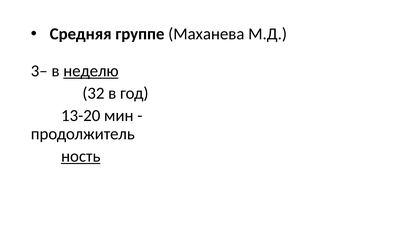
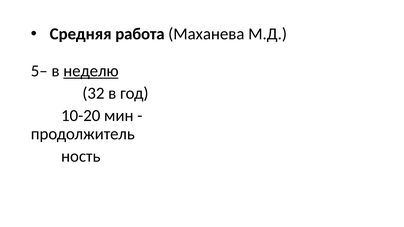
группе: группе -> работа
3–: 3– -> 5–
13-20: 13-20 -> 10-20
ность underline: present -> none
